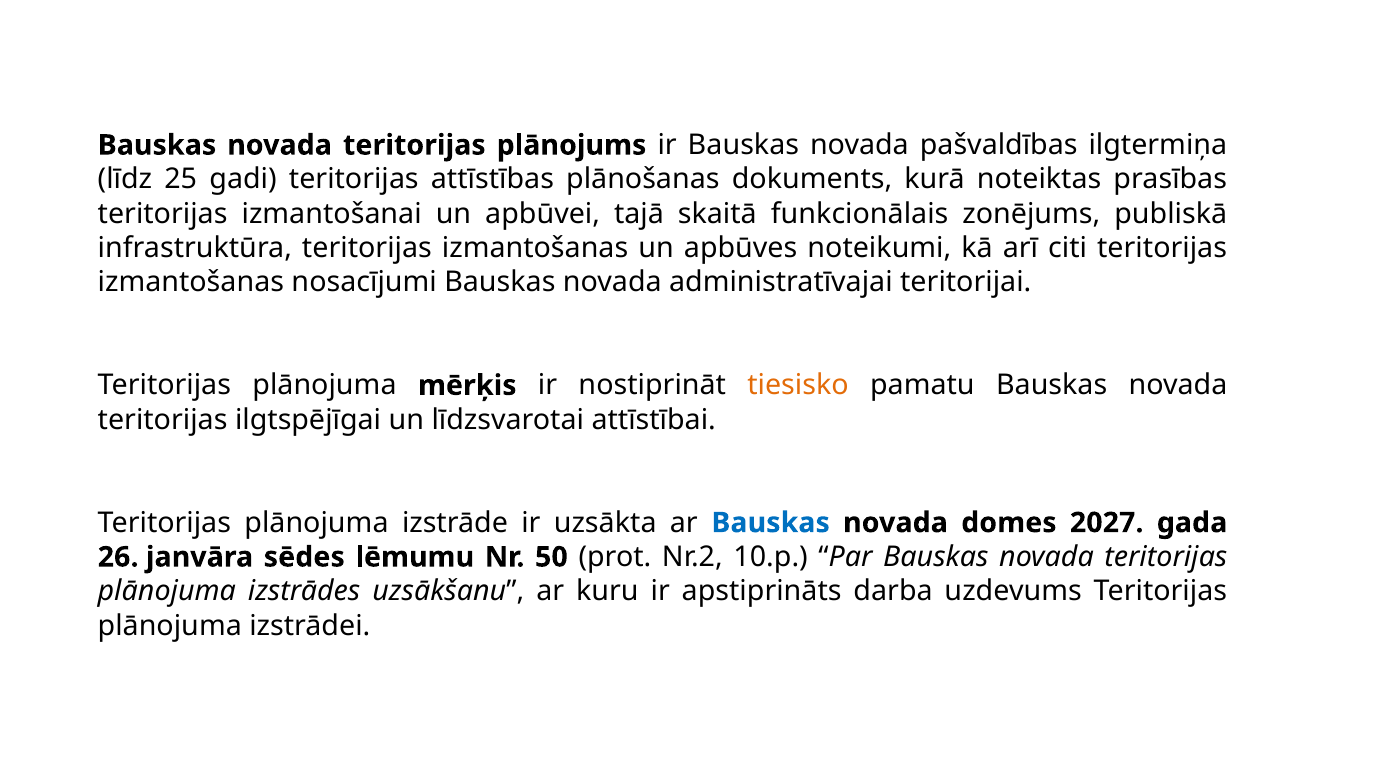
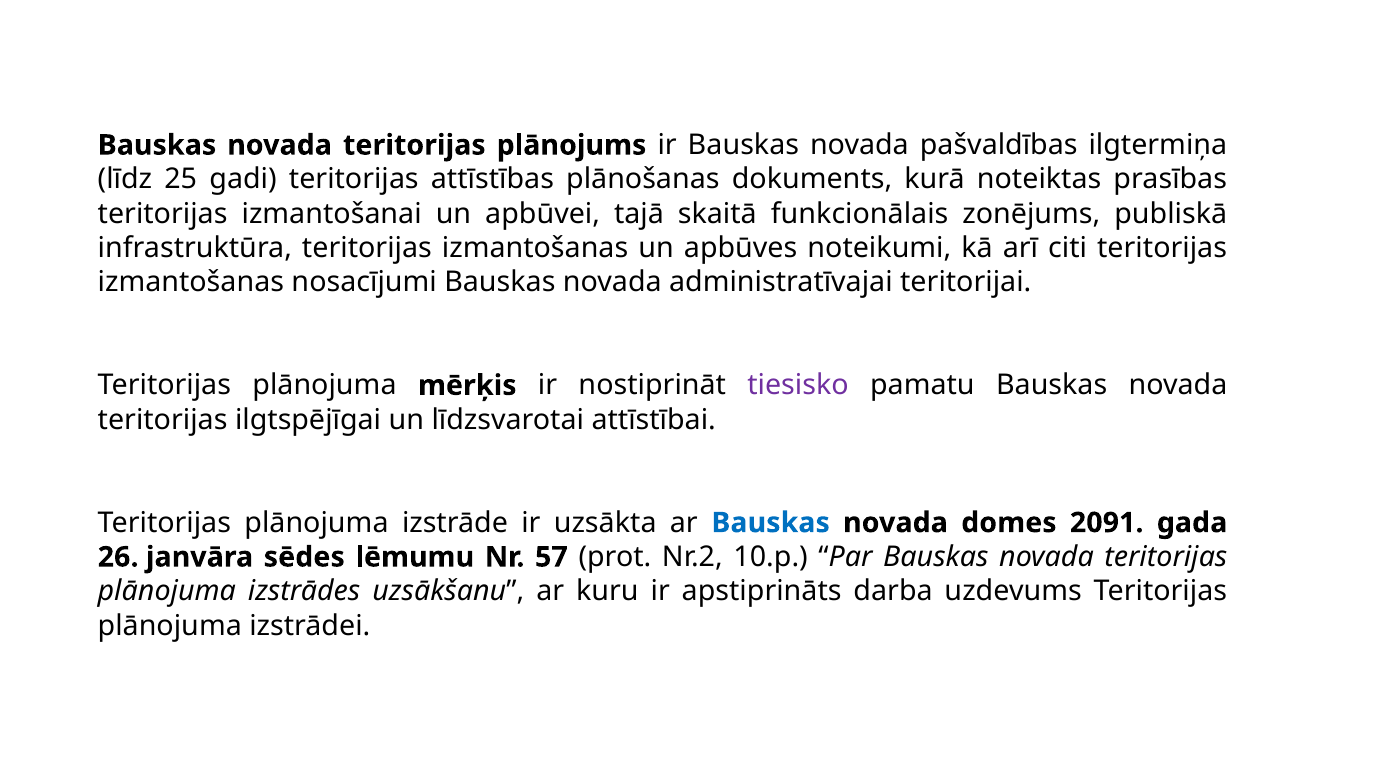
tiesisko colour: orange -> purple
2027: 2027 -> 2091
50: 50 -> 57
